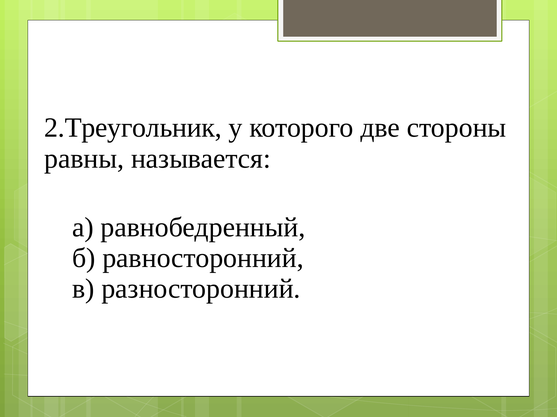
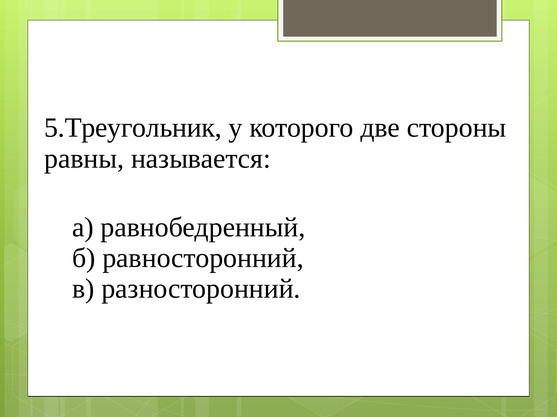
2.Треугольник: 2.Треугольник -> 5.Треугольник
